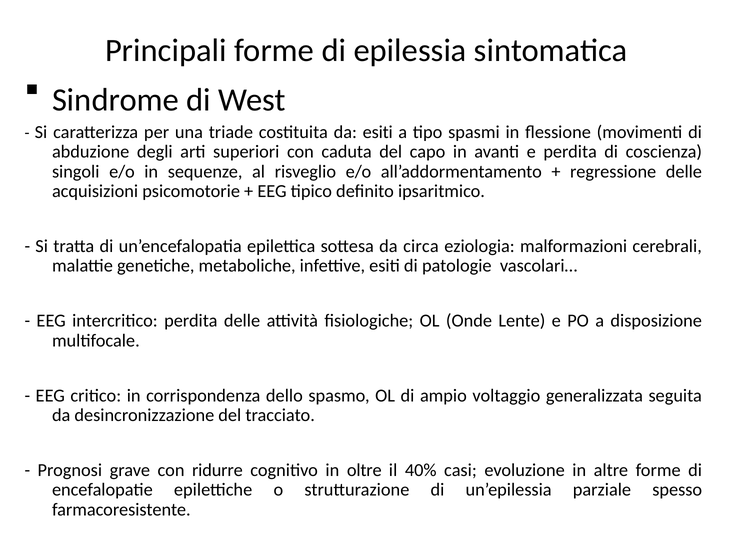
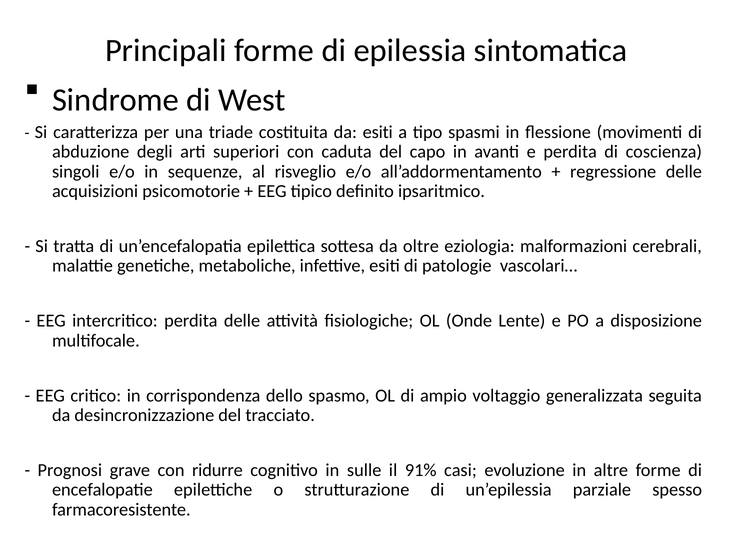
circa: circa -> oltre
oltre: oltre -> sulle
40%: 40% -> 91%
